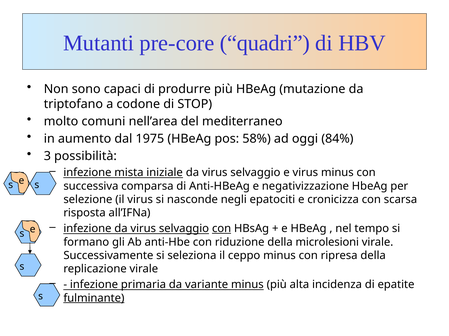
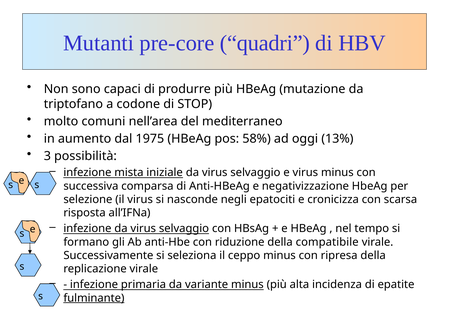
84%: 84% -> 13%
con at (222, 229) underline: present -> none
microlesioni: microlesioni -> compatibile
